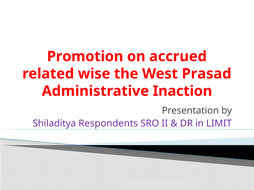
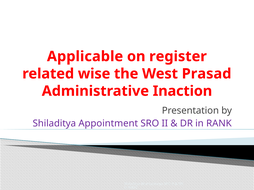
Promotion: Promotion -> Applicable
accrued: accrued -> register
Respondents: Respondents -> Appointment
LIMIT: LIMIT -> RANK
